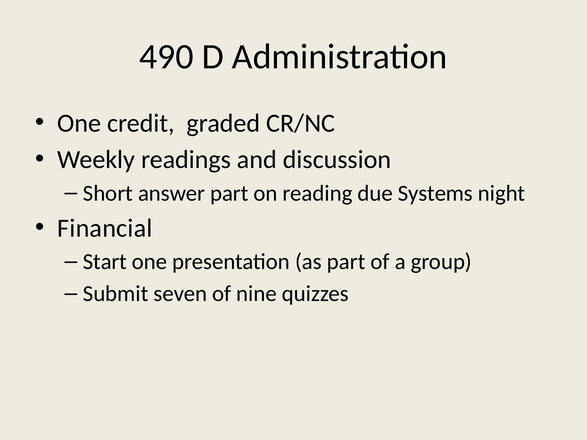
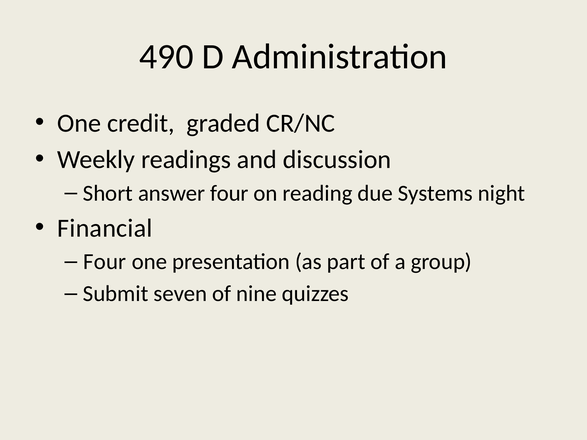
answer part: part -> four
Start at (105, 262): Start -> Four
